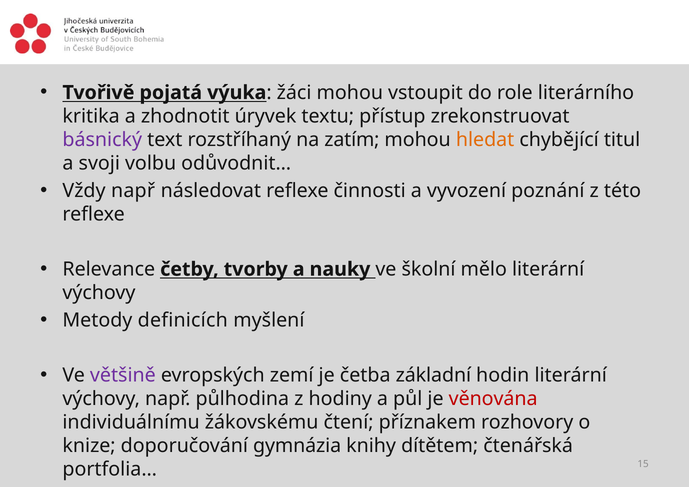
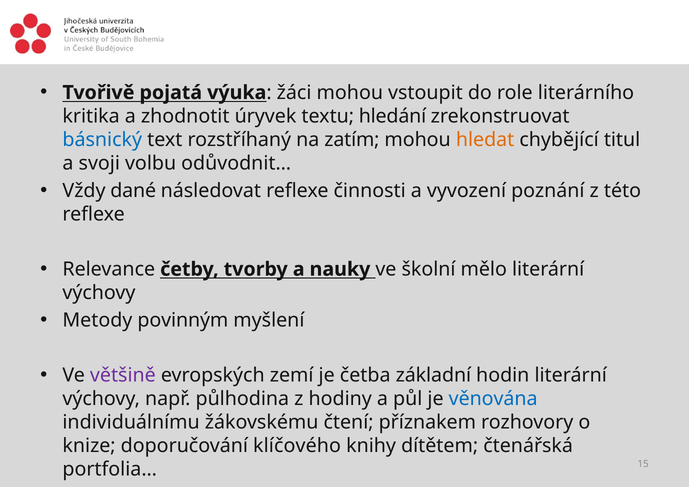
přístup: přístup -> hledání
básnický colour: purple -> blue
Vždy např: např -> dané
definicích: definicích -> povinným
věnována colour: red -> blue
gymnázia: gymnázia -> klíčového
